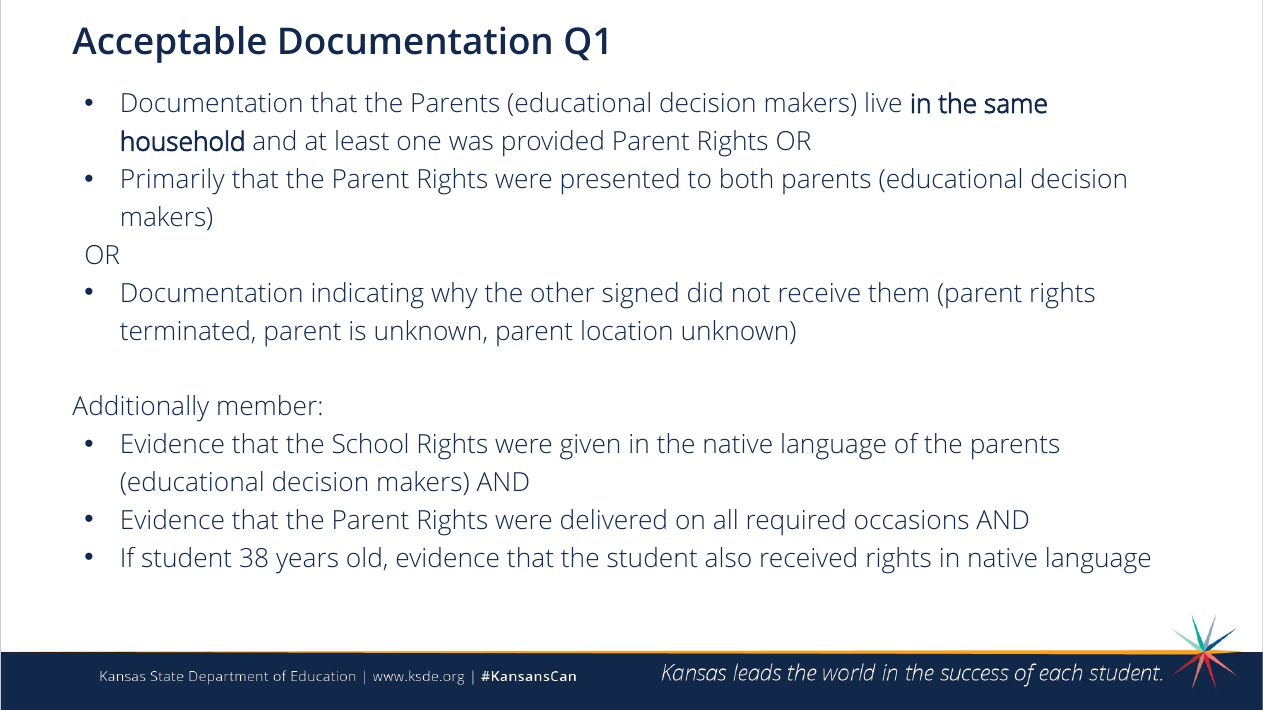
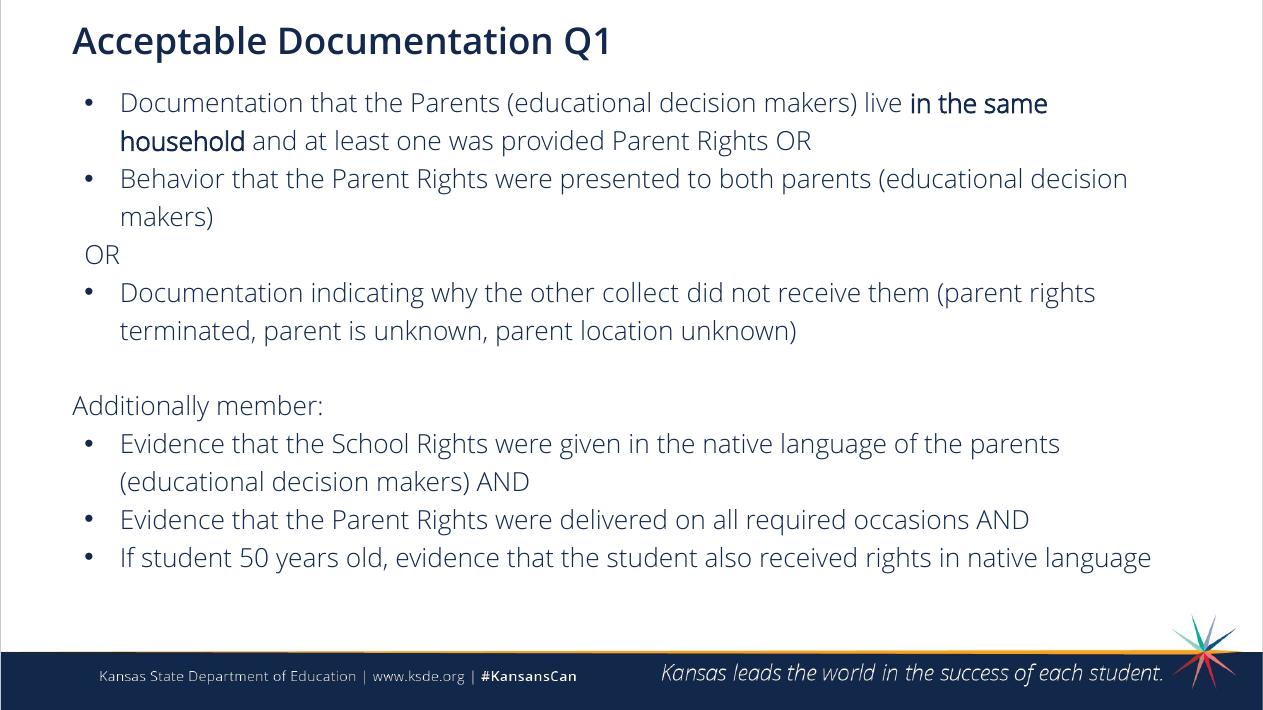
Primarily: Primarily -> Behavior
signed: signed -> collect
38: 38 -> 50
